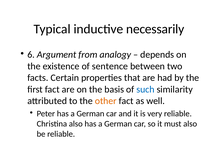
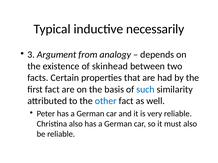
6: 6 -> 3
sentence: sentence -> skinhead
other colour: orange -> blue
